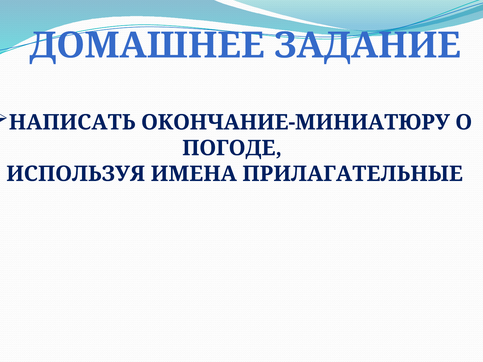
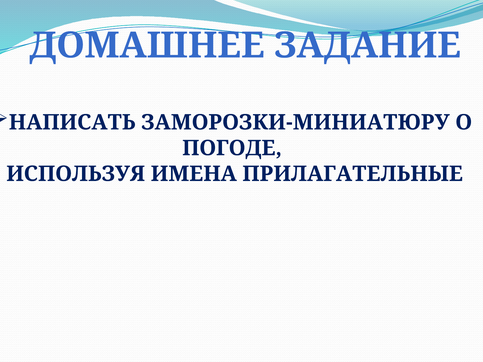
ОКОНЧАНИЕ-МИНИАТЮРУ: ОКОНЧАНИЕ-МИНИАТЮРУ -> ЗАМОРОЗКИ-МИНИАТЮРУ
